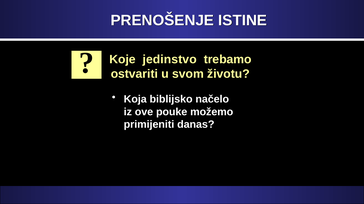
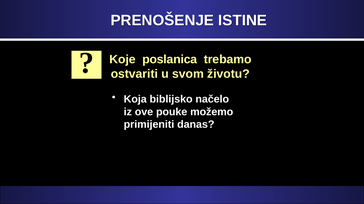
jedinstvo: jedinstvo -> poslanica
